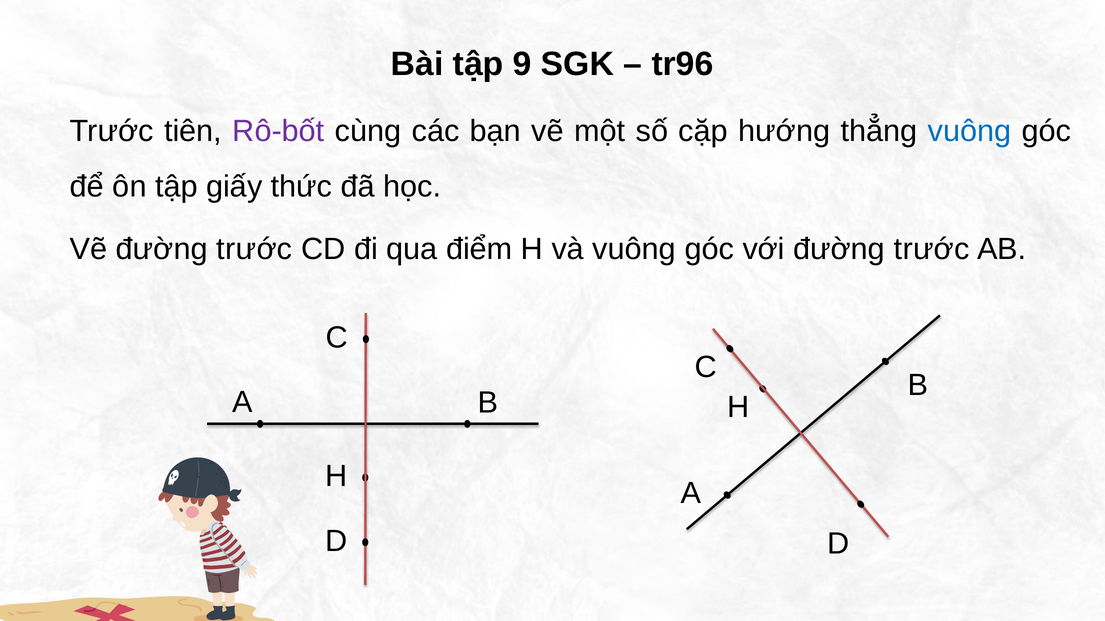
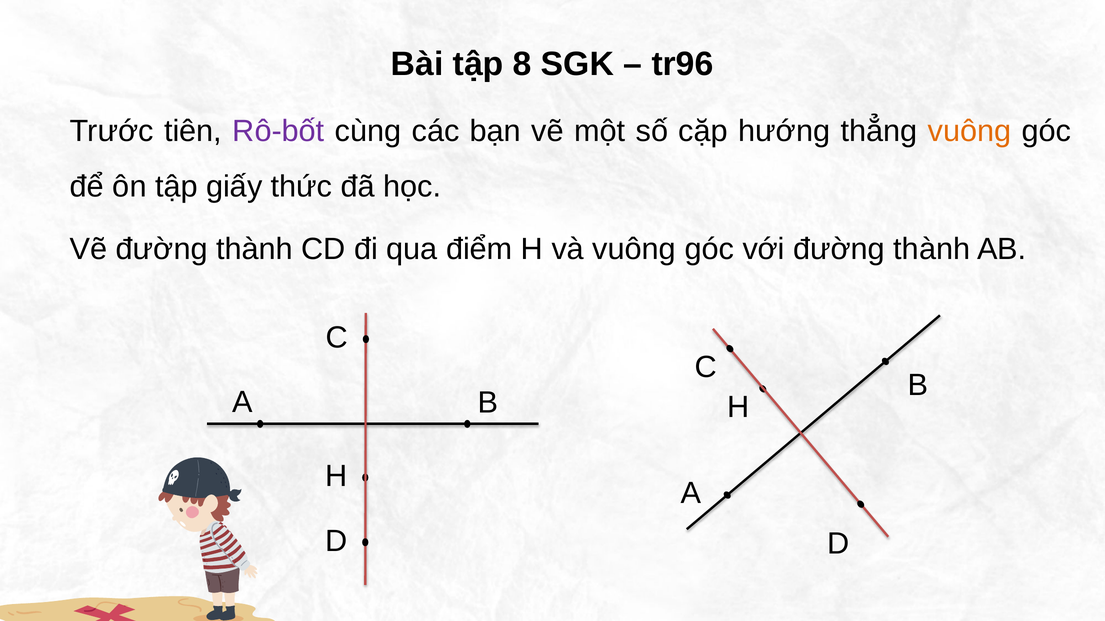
9: 9 -> 8
vuông at (970, 131) colour: blue -> orange
Vẽ đường trước: trước -> thành
với đường trước: trước -> thành
